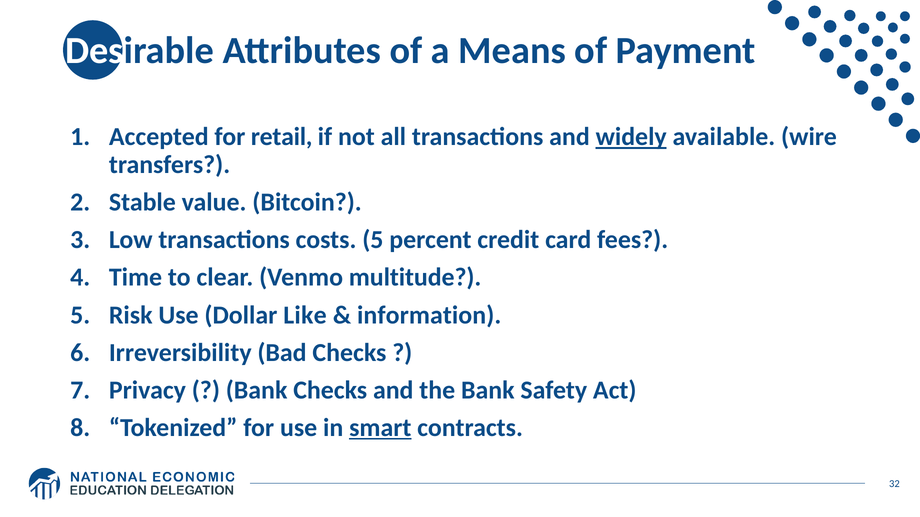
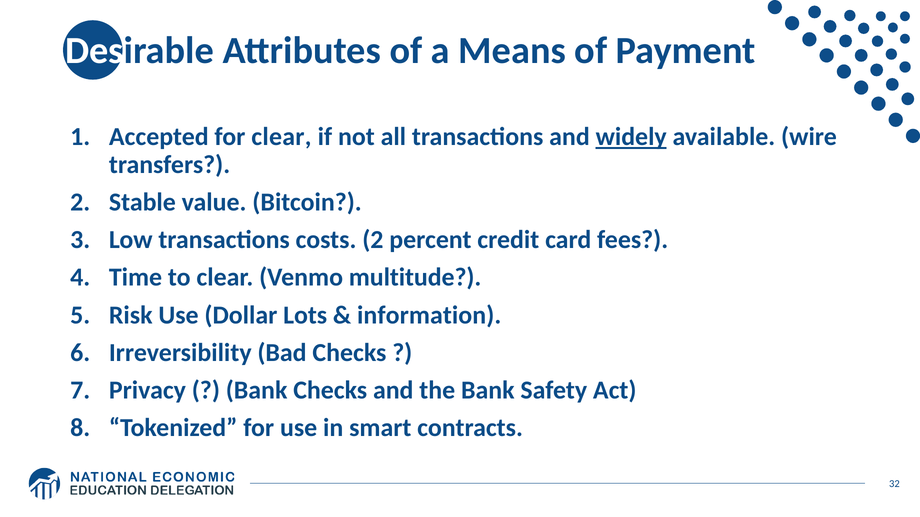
for retail: retail -> clear
costs 5: 5 -> 2
Like: Like -> Lots
smart underline: present -> none
